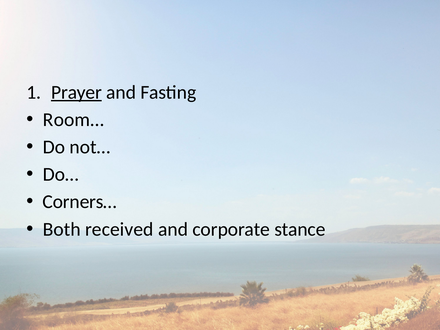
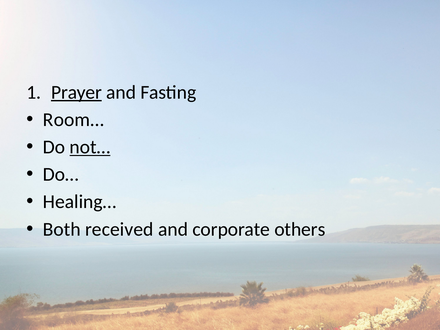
not… underline: none -> present
Corners…: Corners… -> Healing…
stance: stance -> others
